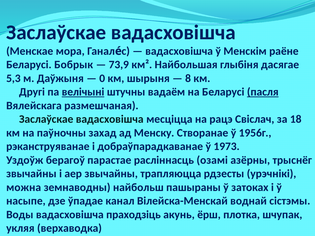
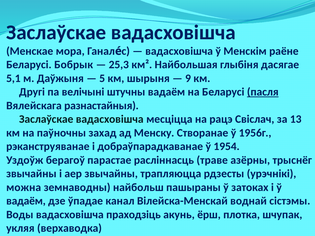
73,9: 73,9 -> 25,3
5,3: 5,3 -> 5,1
0: 0 -> 5
8: 8 -> 9
велічыні underline: present -> none
размешчаная: размешчаная -> разнастайныя
18: 18 -> 13
1973: 1973 -> 1954
озамі: озамі -> траве
насыпе at (26, 201): насыпе -> вадаём
